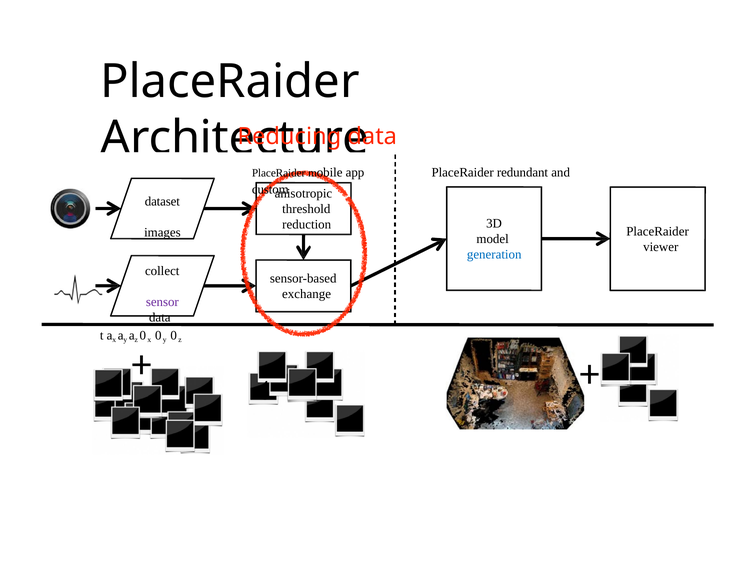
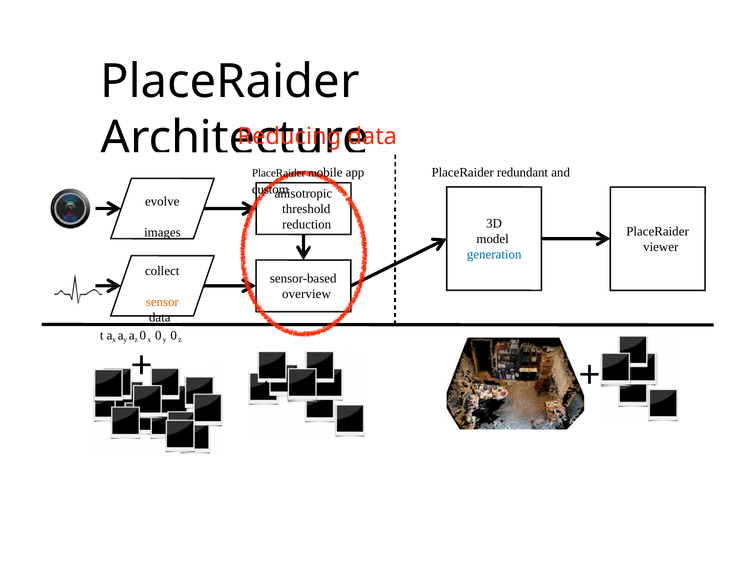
dataset: dataset -> evolve
exchange at (307, 294): exchange -> overview
sensor colour: purple -> orange
